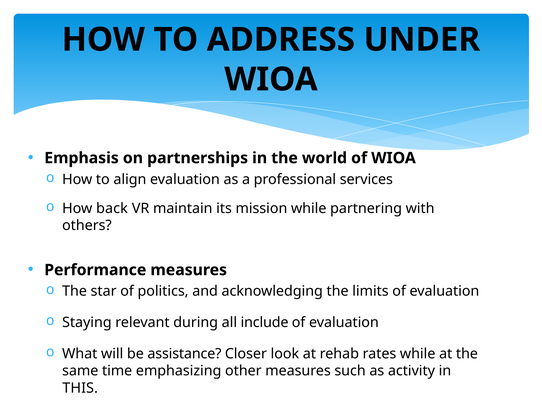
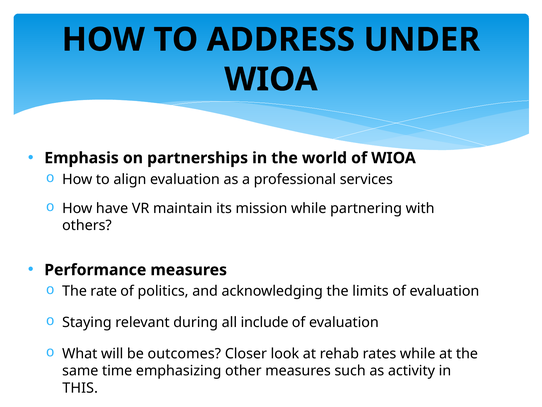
back: back -> have
star: star -> rate
assistance: assistance -> outcomes
